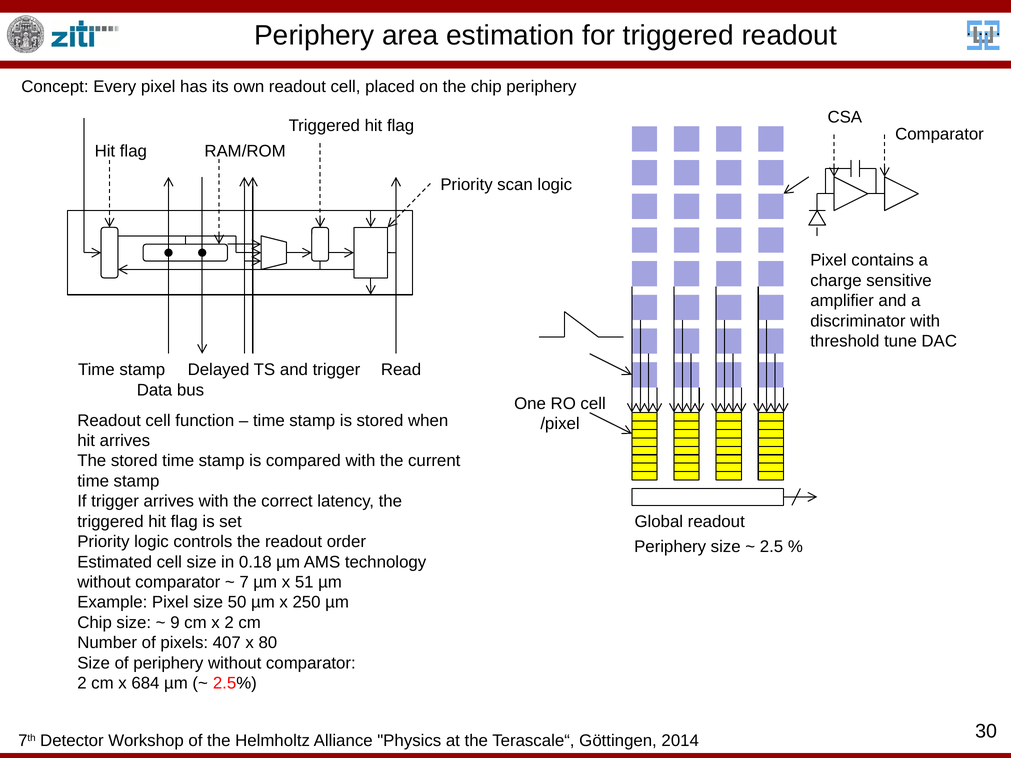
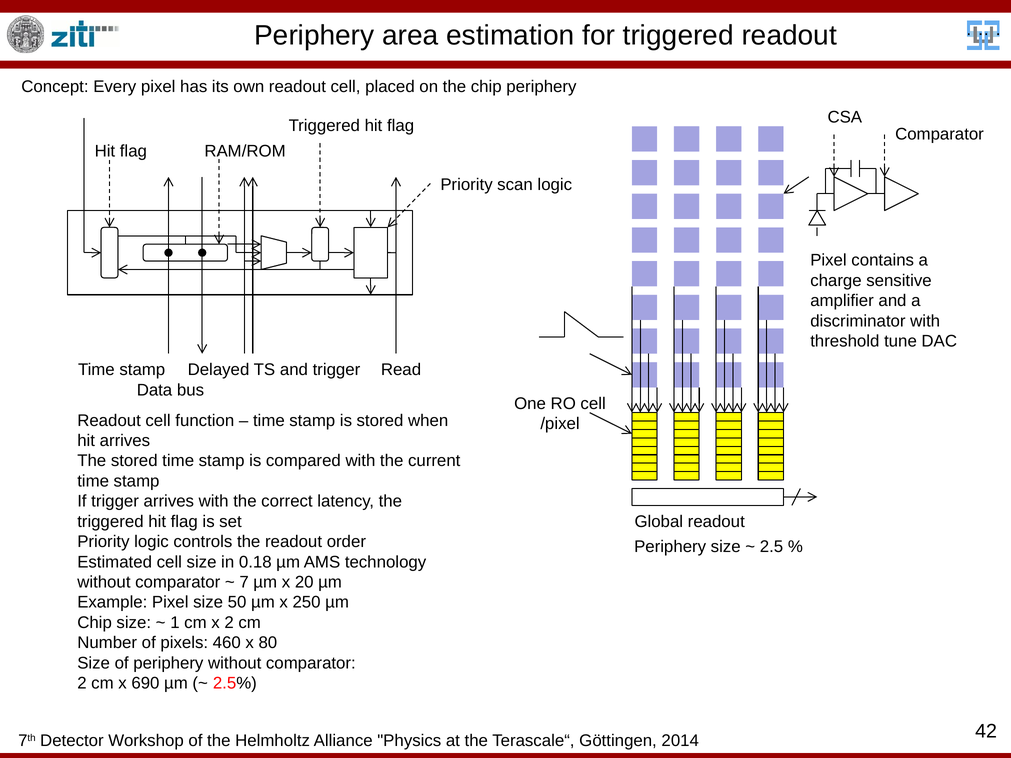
51: 51 -> 20
9: 9 -> 1
407: 407 -> 460
684: 684 -> 690
30: 30 -> 42
